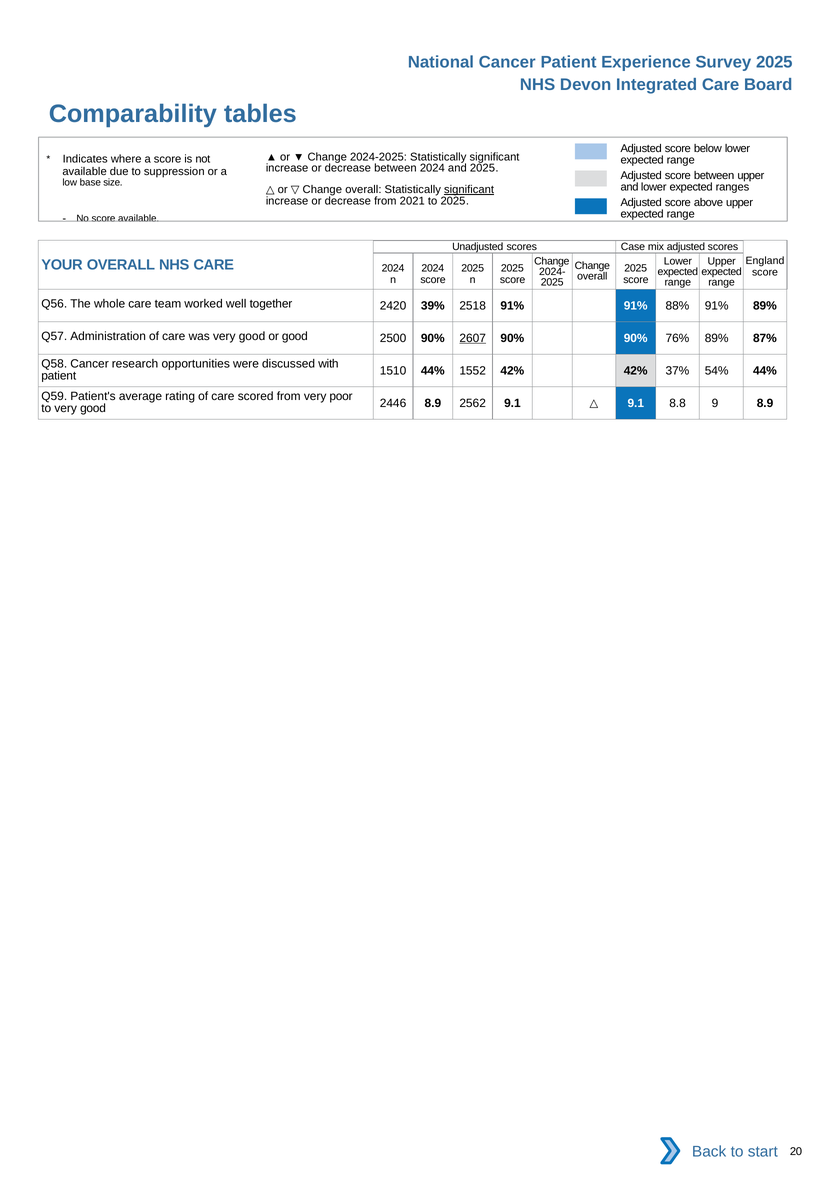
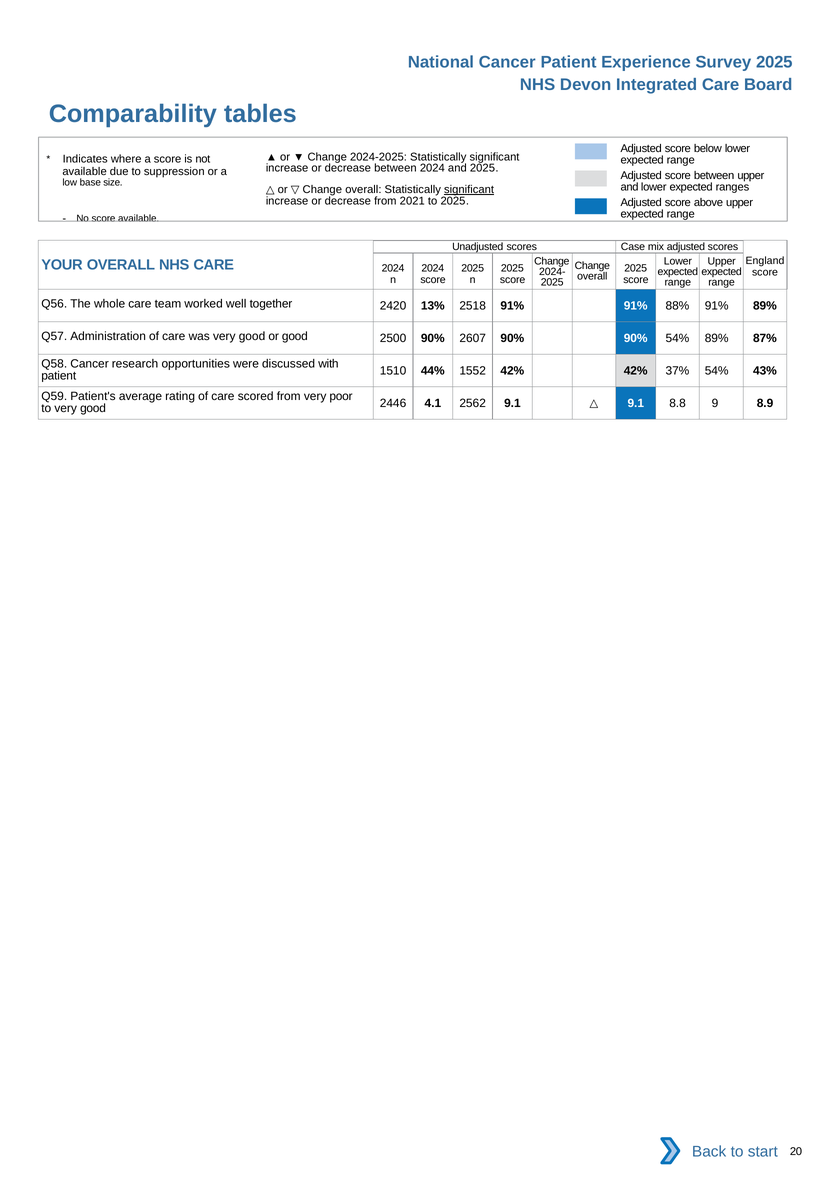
39%: 39% -> 13%
2607 underline: present -> none
90% 76%: 76% -> 54%
54% 44%: 44% -> 43%
2446 8.9: 8.9 -> 4.1
